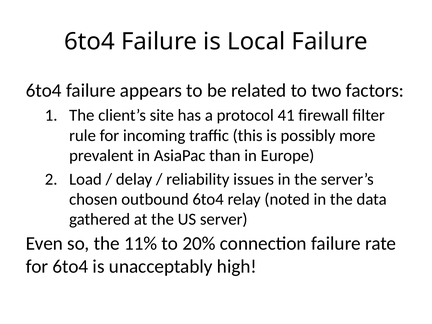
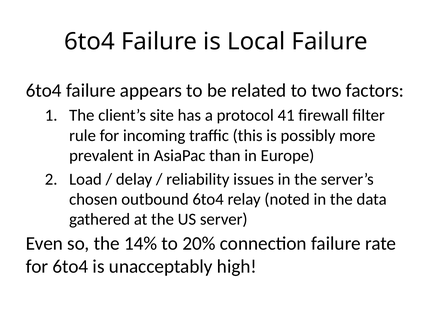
11%: 11% -> 14%
